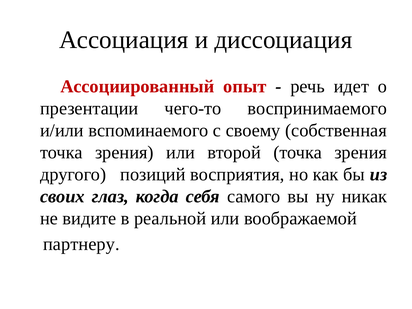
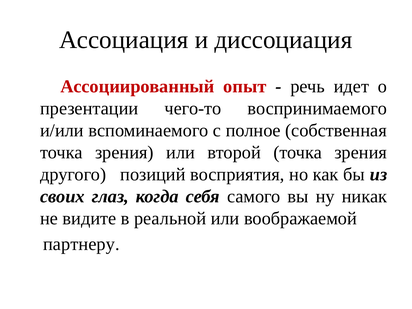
своему: своему -> полное
